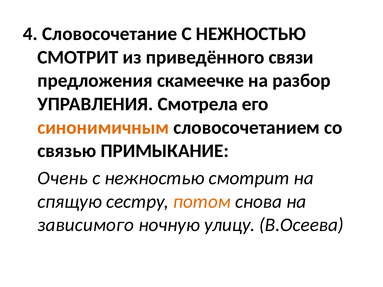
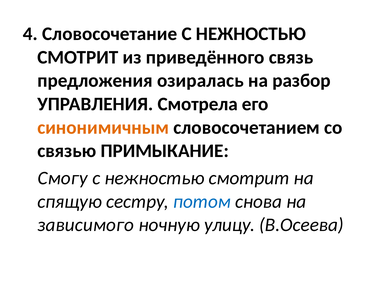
связи: связи -> связь
скамеечке: скамеечке -> озиралась
Очень: Очень -> Смогу
потом colour: orange -> blue
